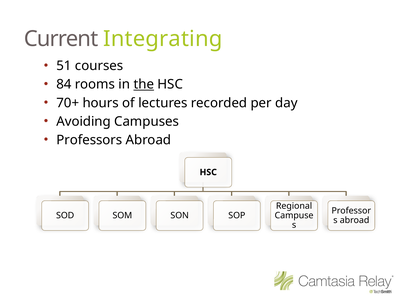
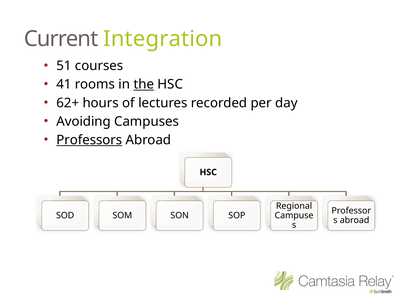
Integrating: Integrating -> Integration
84: 84 -> 41
70+: 70+ -> 62+
Professors underline: none -> present
